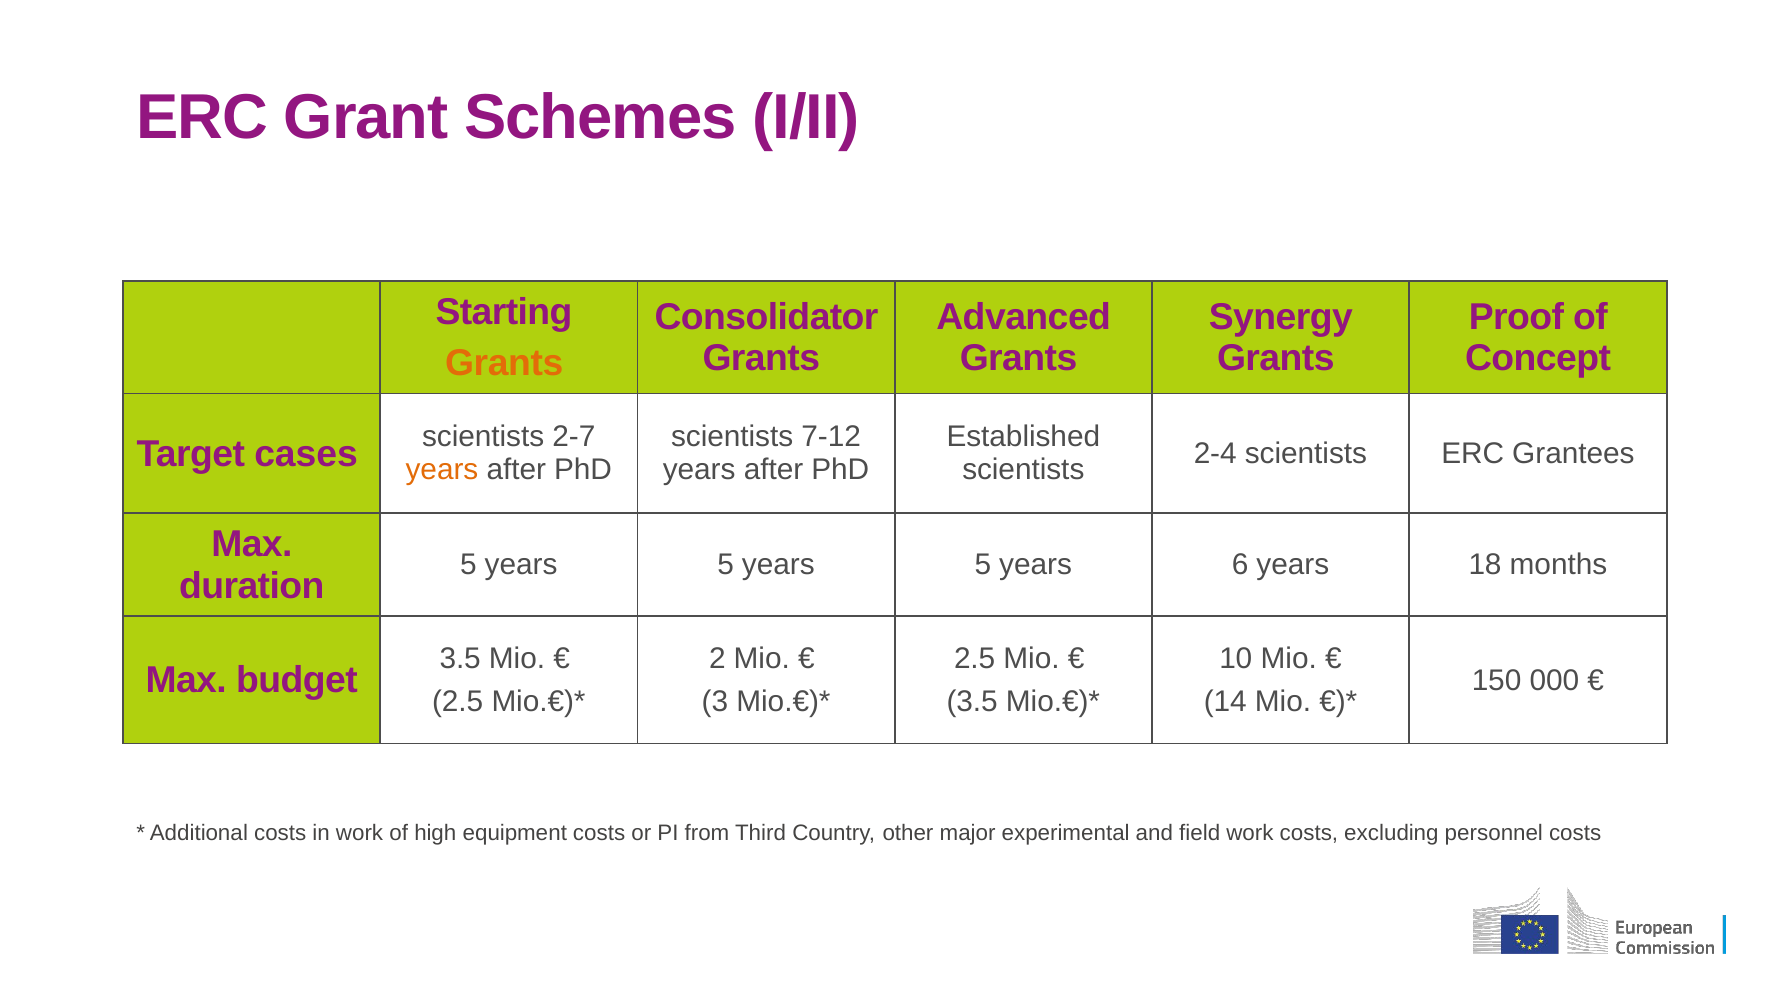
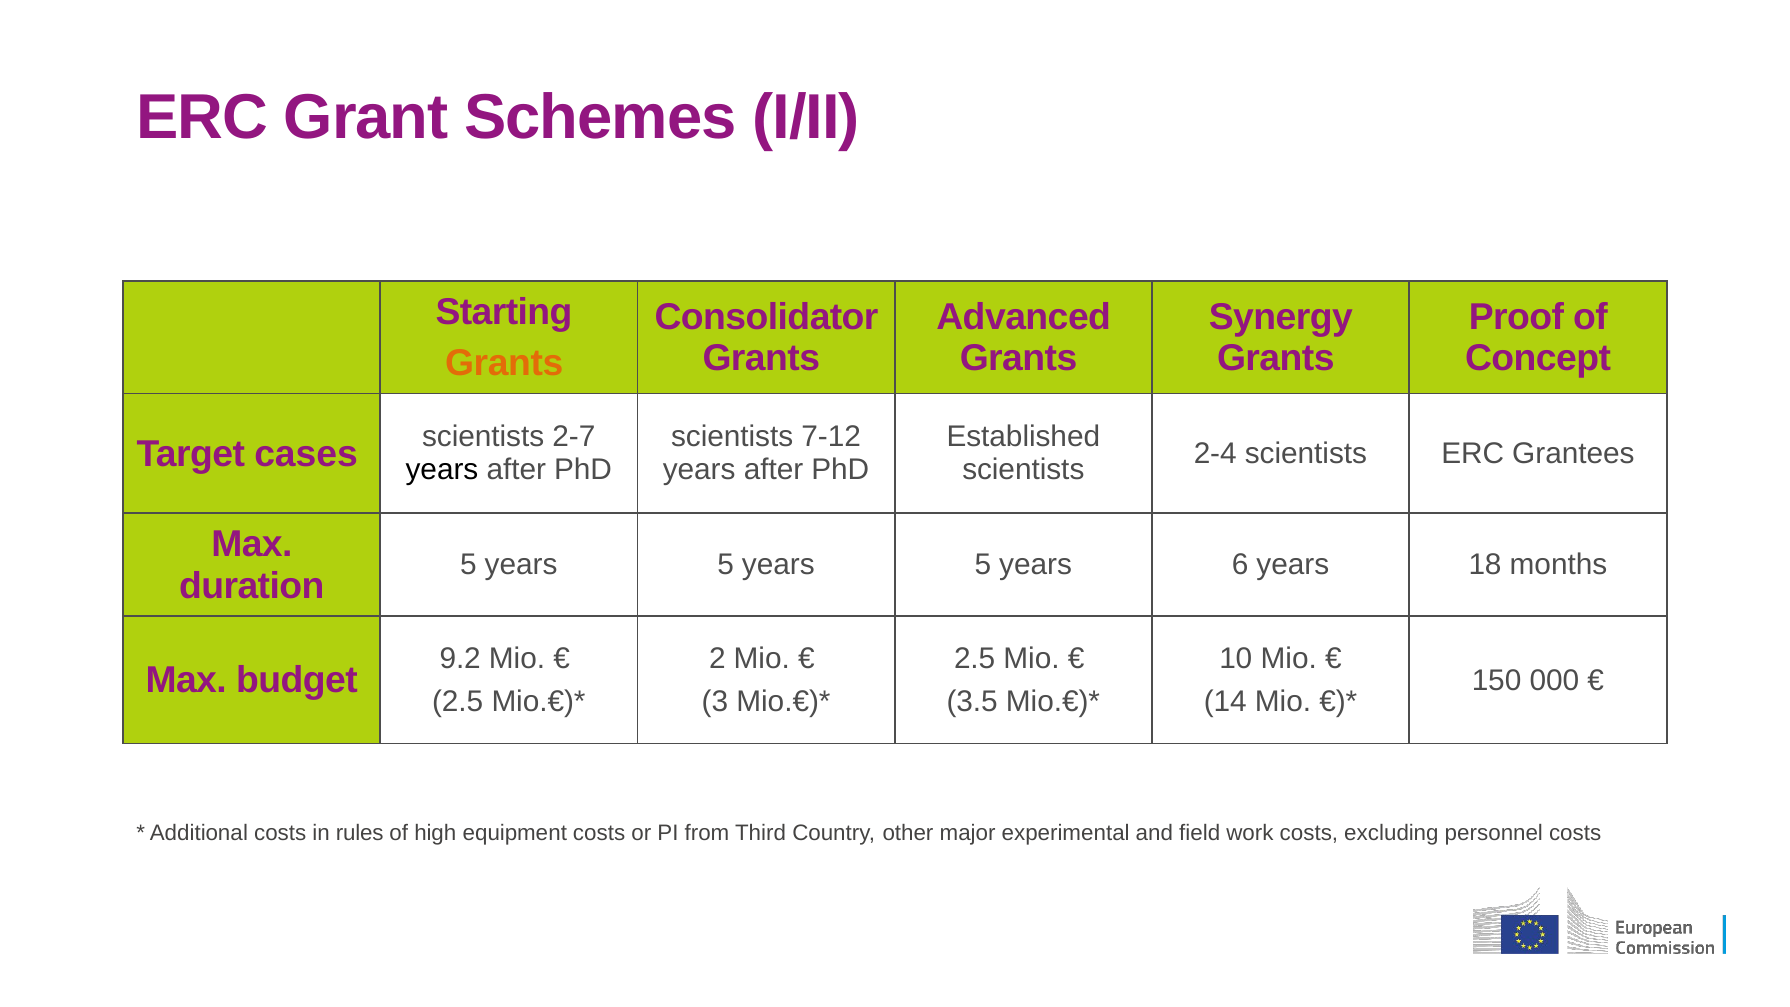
years at (442, 470) colour: orange -> black
3.5 at (460, 659): 3.5 -> 9.2
in work: work -> rules
